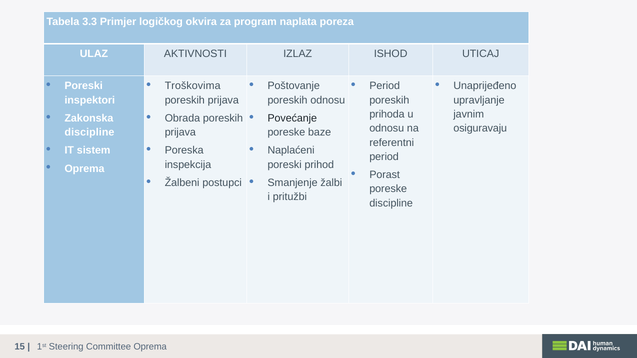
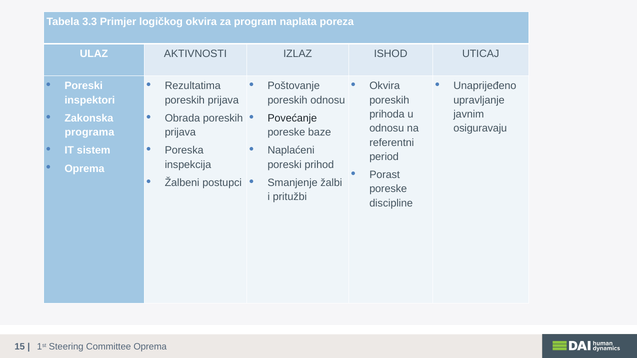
Troškovima: Troškovima -> Rezultatima
Period at (385, 86): Period -> Okvira
discipline at (89, 132): discipline -> programa
